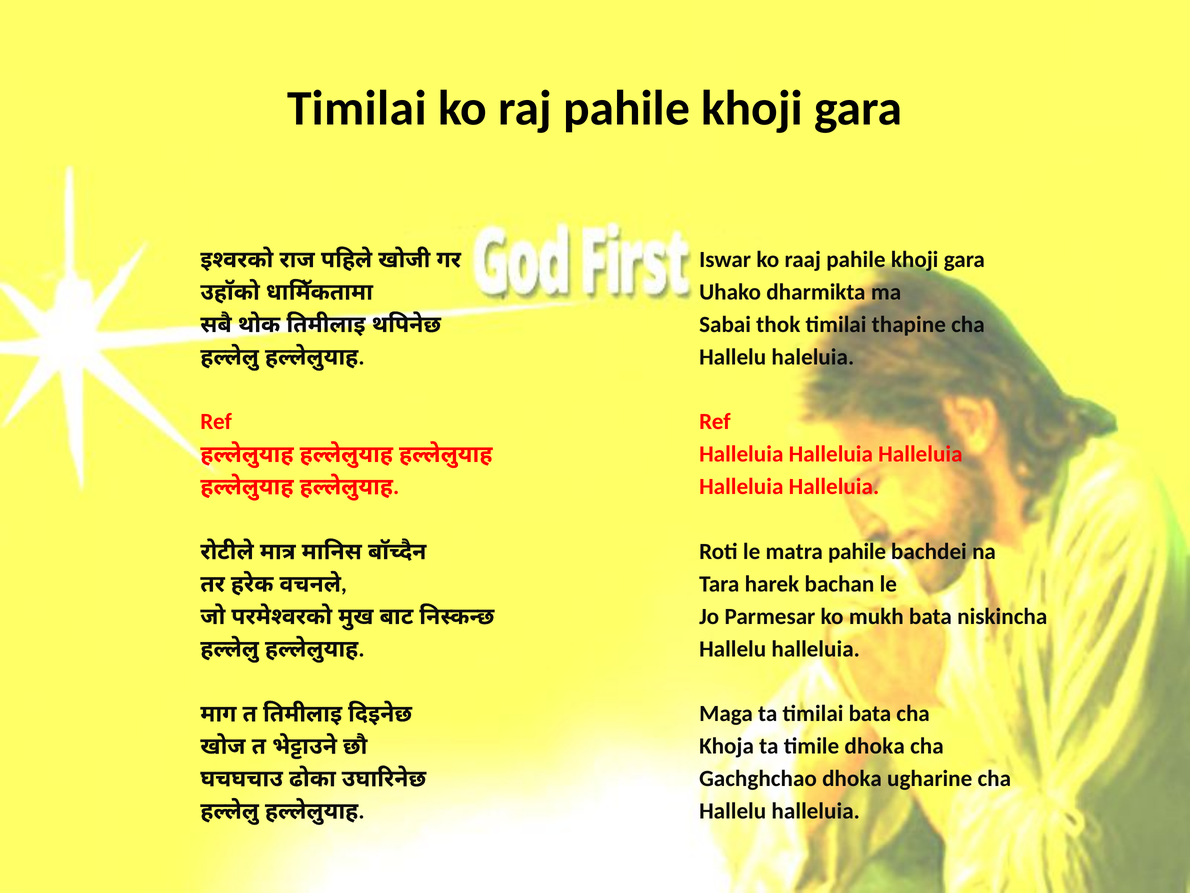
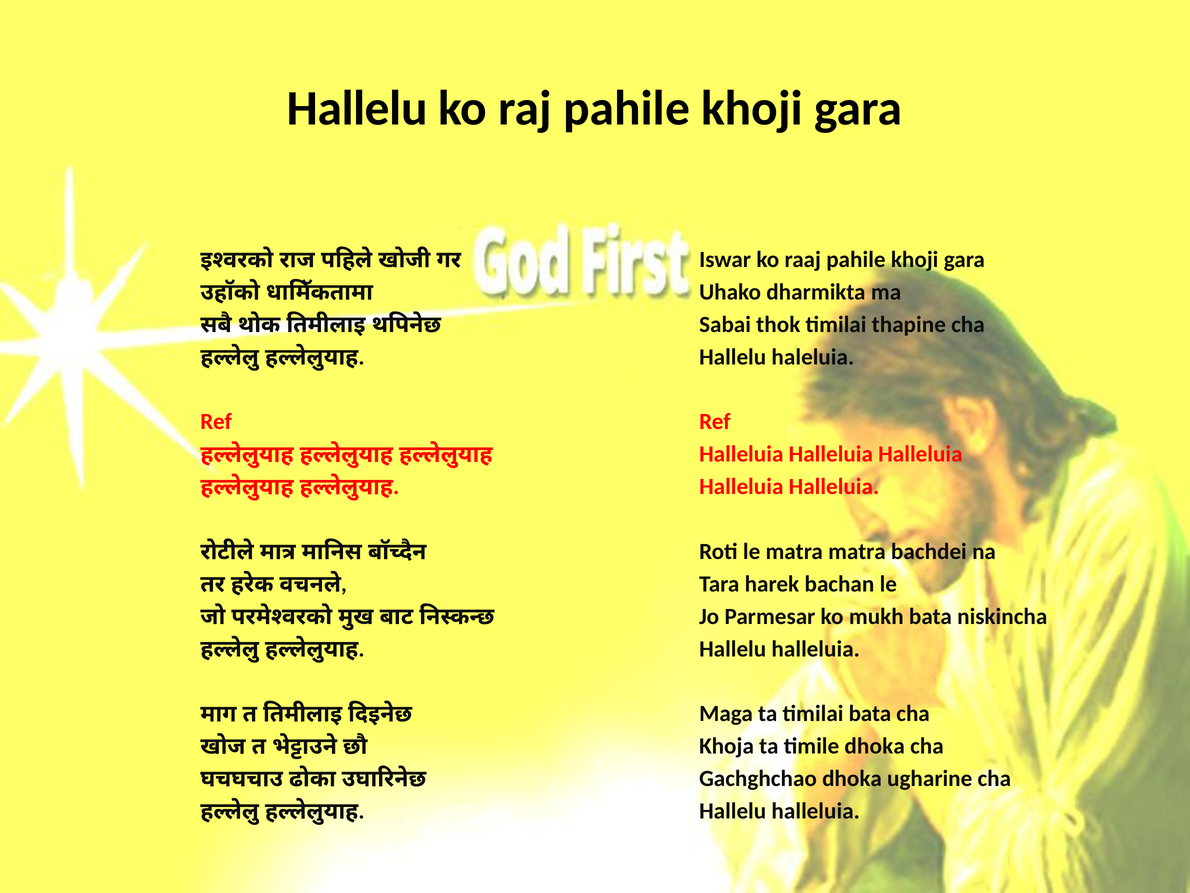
Timilai at (357, 109): Timilai -> Hallelu
matra pahile: pahile -> matra
